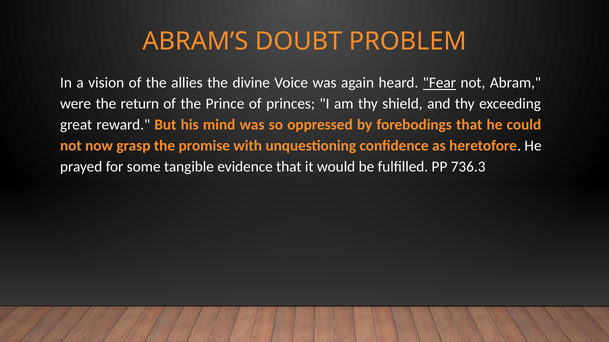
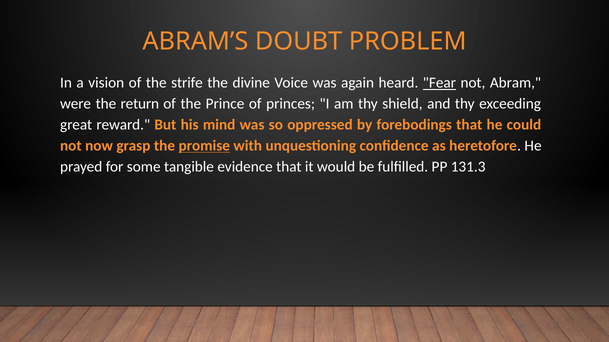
allies: allies -> strife
promise underline: none -> present
736.3: 736.3 -> 131.3
